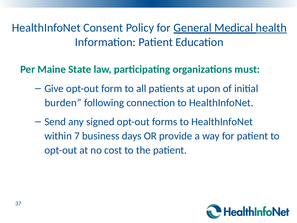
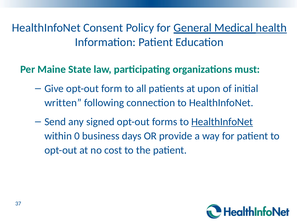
burden: burden -> written
HealthInfoNet at (222, 122) underline: none -> present
7: 7 -> 0
